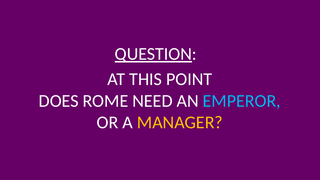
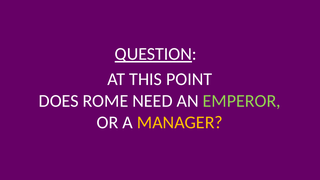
EMPEROR colour: light blue -> light green
